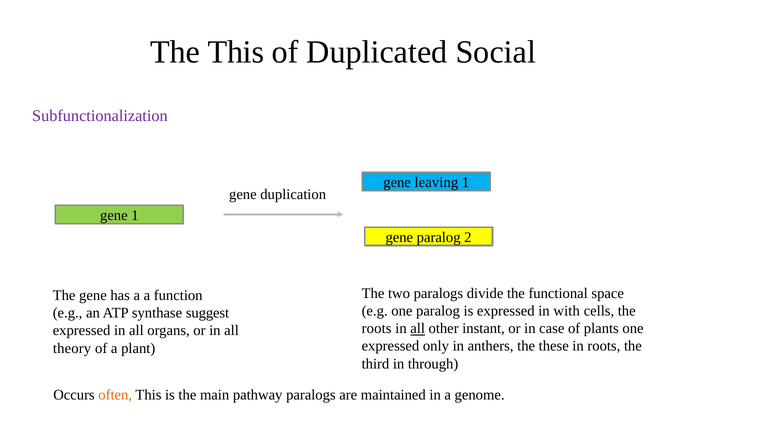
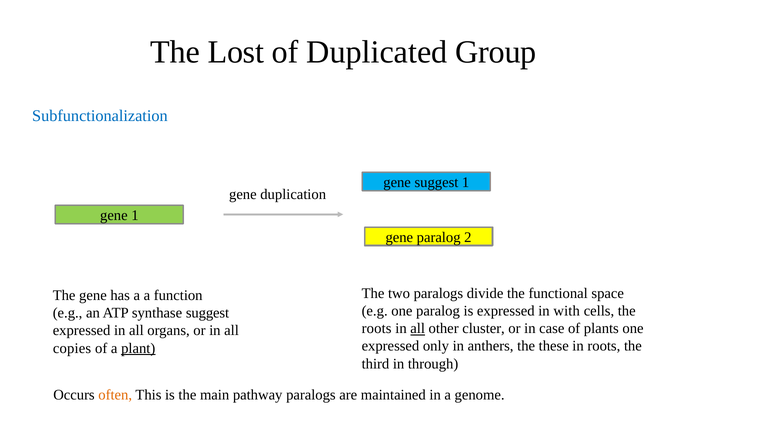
The This: This -> Lost
Social: Social -> Group
Subfunctionalization colour: purple -> blue
gene leaving: leaving -> suggest
instant: instant -> cluster
theory: theory -> copies
plant underline: none -> present
